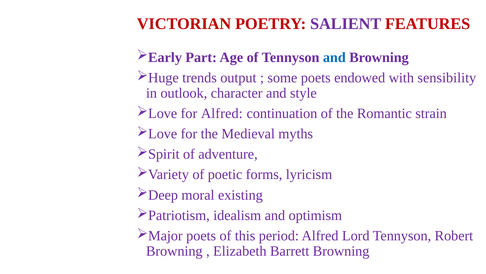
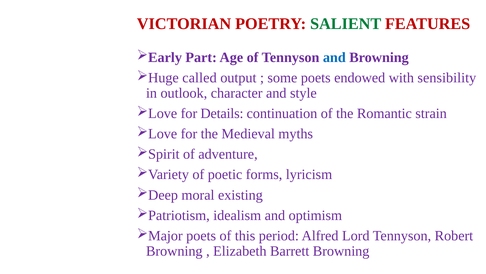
SALIENT colour: purple -> green
trends: trends -> called
for Alfred: Alfred -> Details
